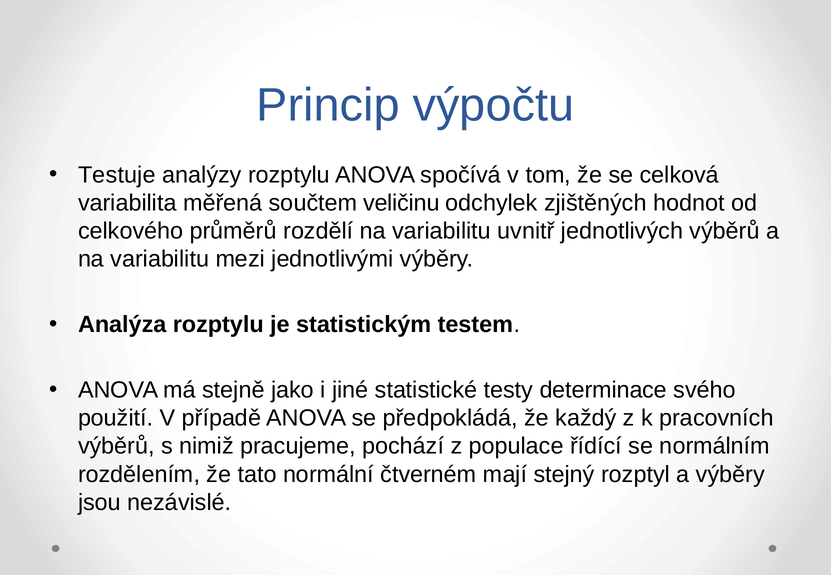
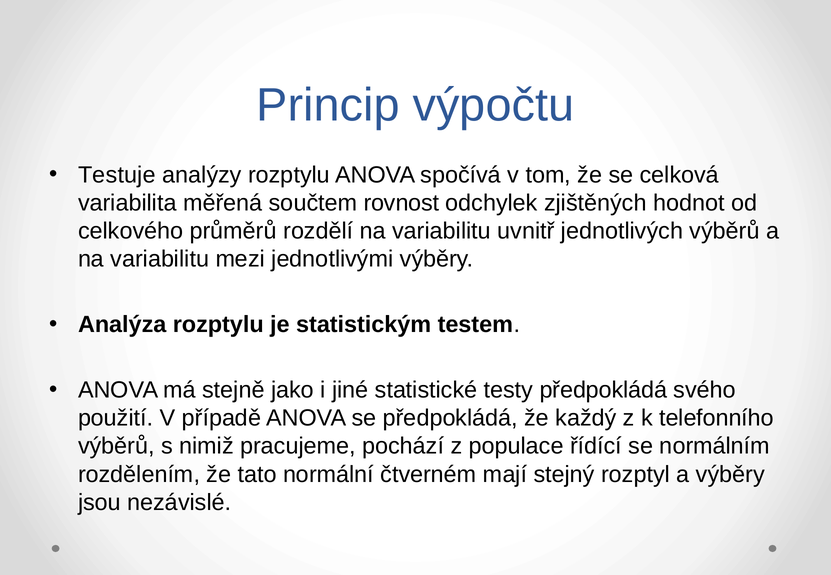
veličinu: veličinu -> rovnost
testy determinace: determinace -> předpokládá
pracovních: pracovních -> telefonního
